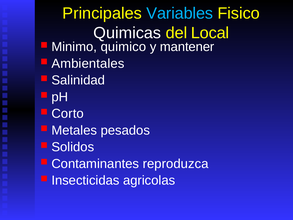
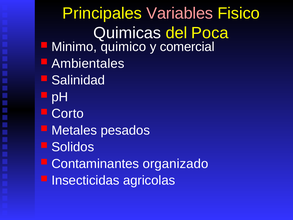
Variables colour: light blue -> pink
Local: Local -> Poca
mantener: mantener -> comercial
reproduzca: reproduzca -> organizado
